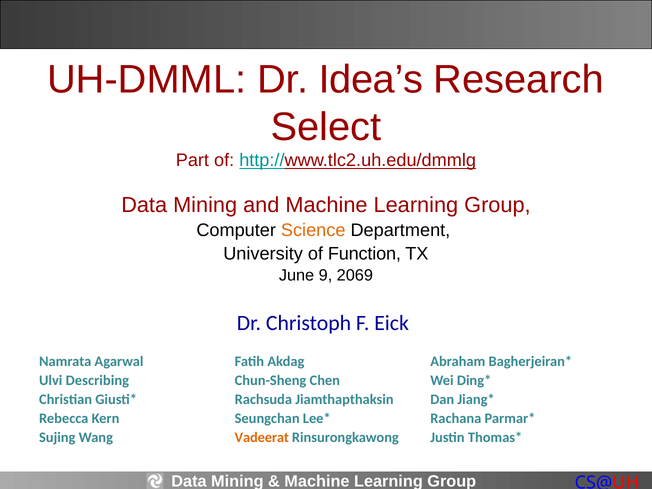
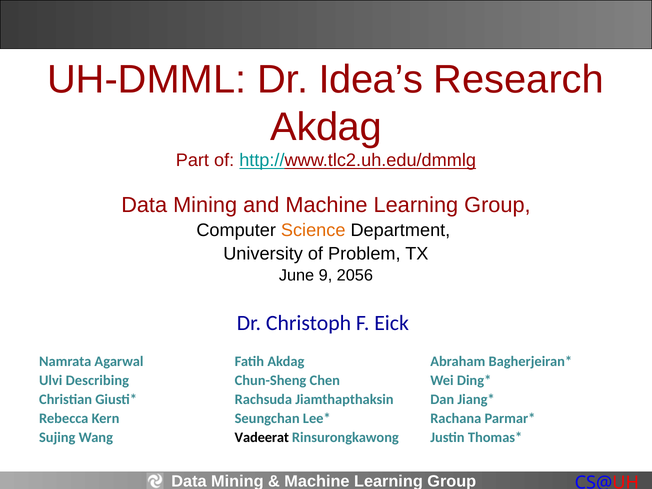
Select at (326, 127): Select -> Akdag
Function: Function -> Problem
2069: 2069 -> 2056
Vadeerat colour: orange -> black
